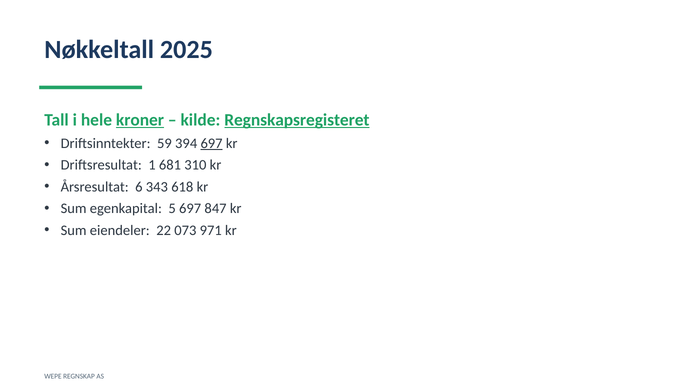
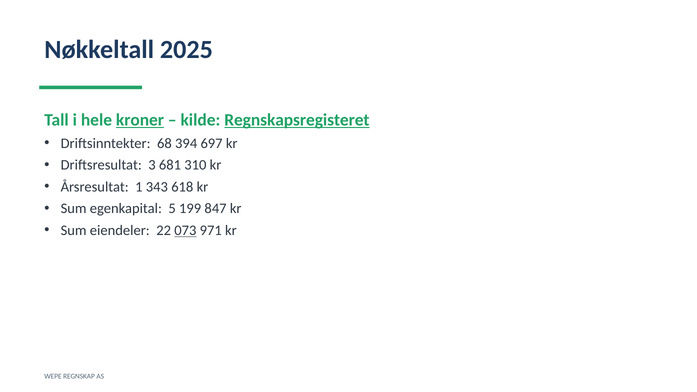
59: 59 -> 68
697 at (212, 143) underline: present -> none
1: 1 -> 3
6: 6 -> 1
5 697: 697 -> 199
073 underline: none -> present
